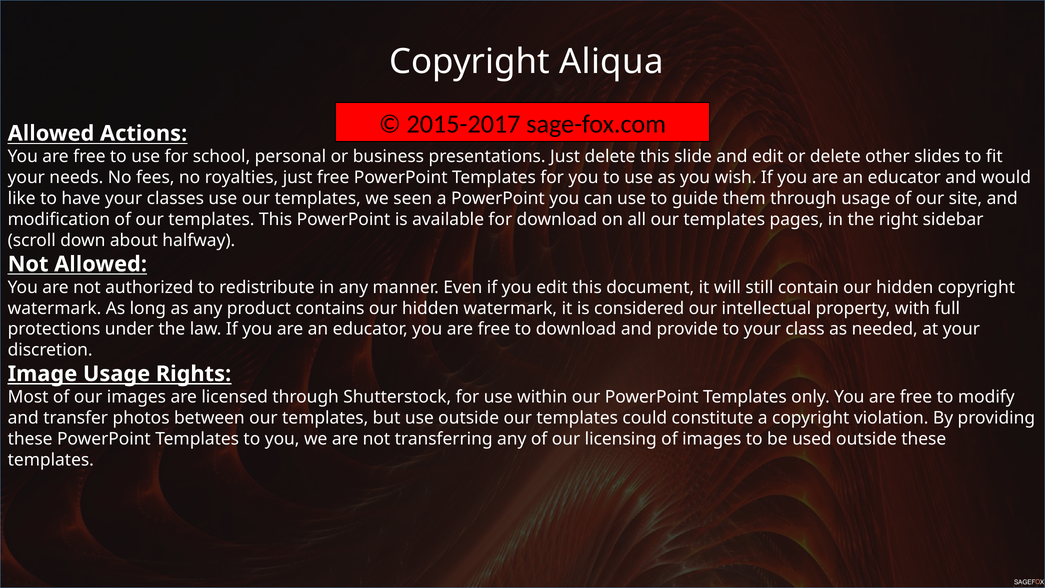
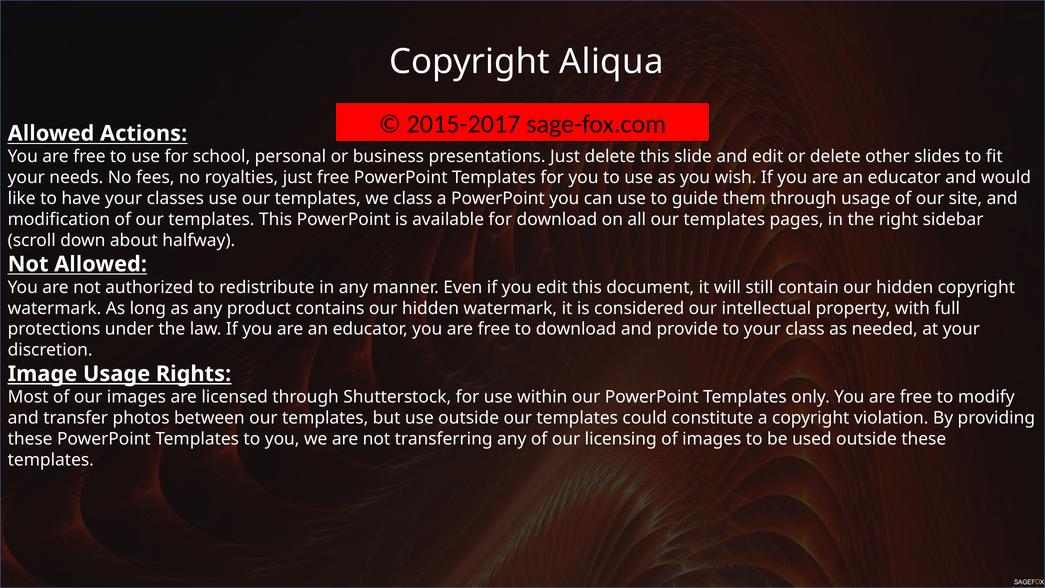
we seen: seen -> class
